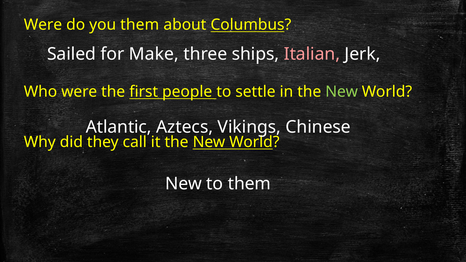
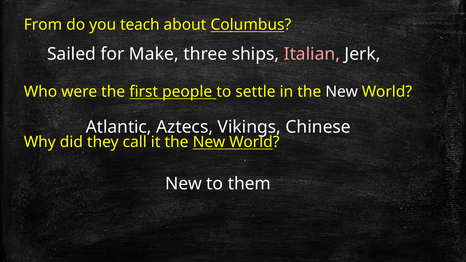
Were at (43, 25): Were -> From
you them: them -> teach
New at (342, 92) colour: light green -> white
